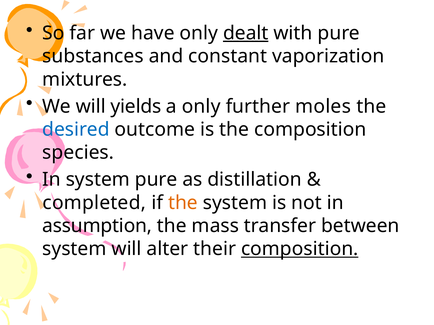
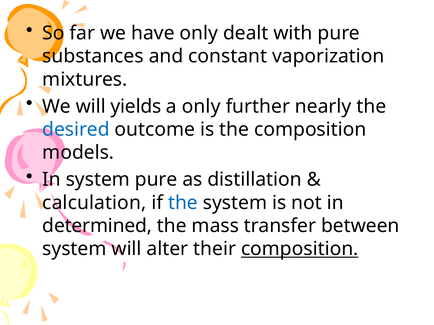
dealt underline: present -> none
moles: moles -> nearly
species: species -> models
completed: completed -> calculation
the at (183, 203) colour: orange -> blue
assumption: assumption -> determined
